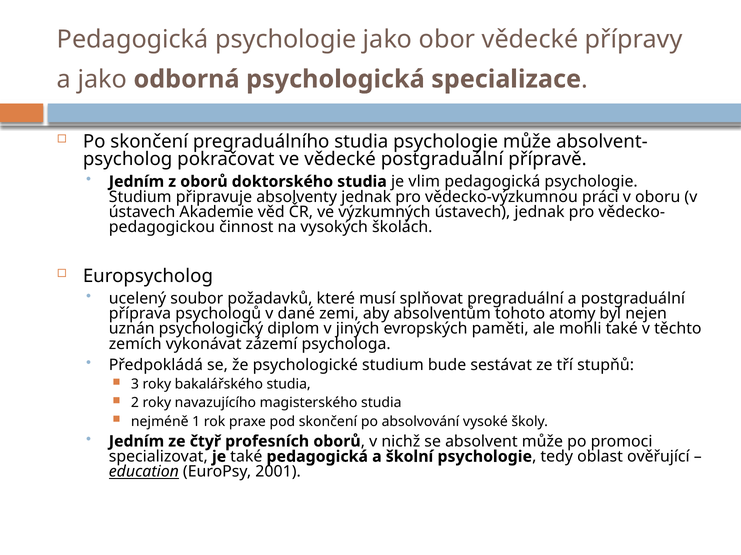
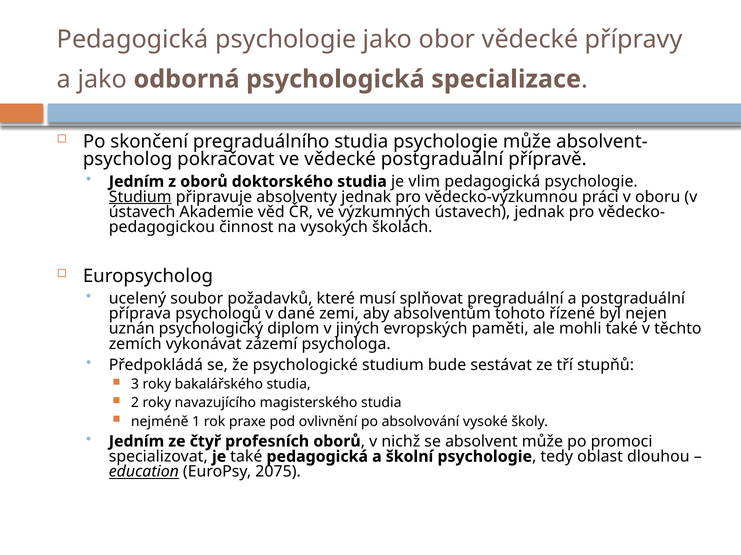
Studium at (140, 197) underline: none -> present
atomy: atomy -> řízené
pod skončení: skončení -> ovlivnění
ověřující: ověřující -> dlouhou
2001: 2001 -> 2075
